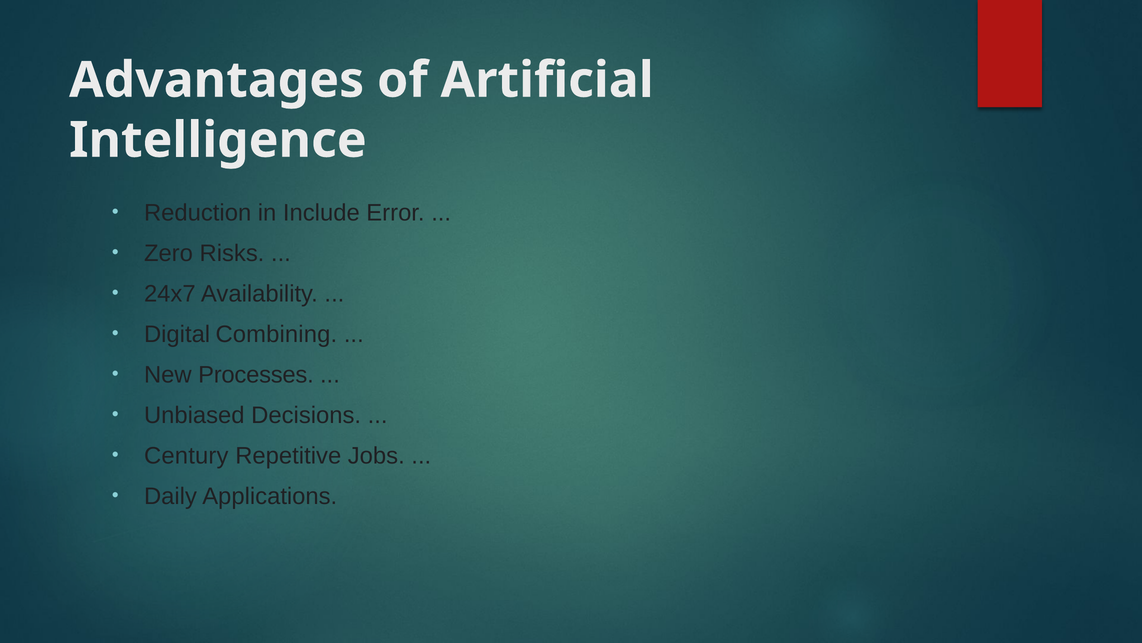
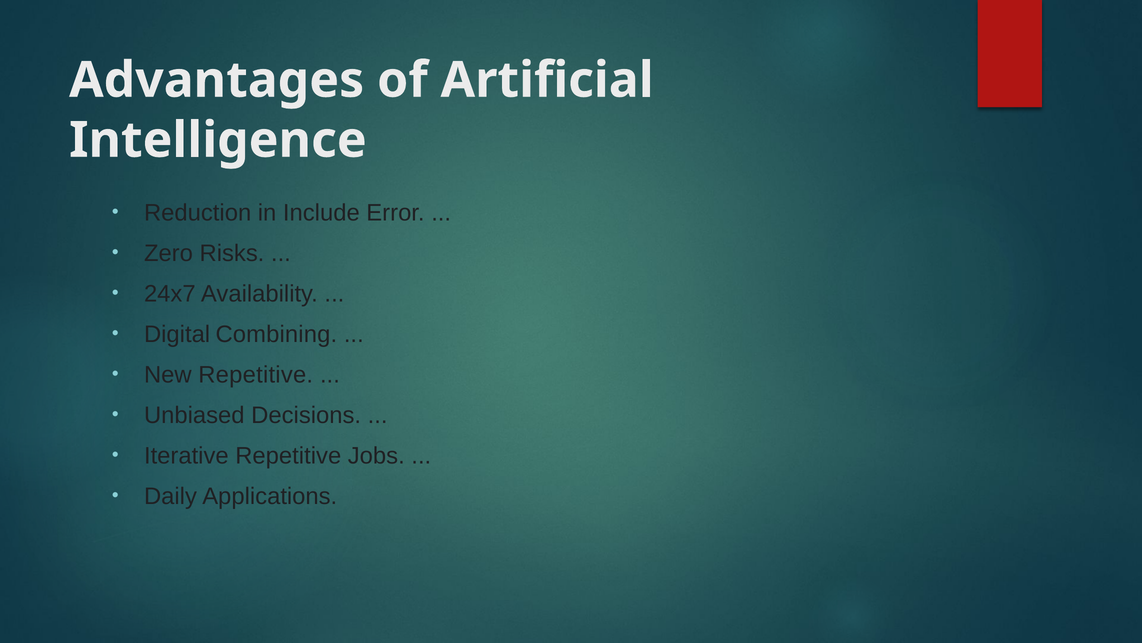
New Processes: Processes -> Repetitive
Century: Century -> Iterative
